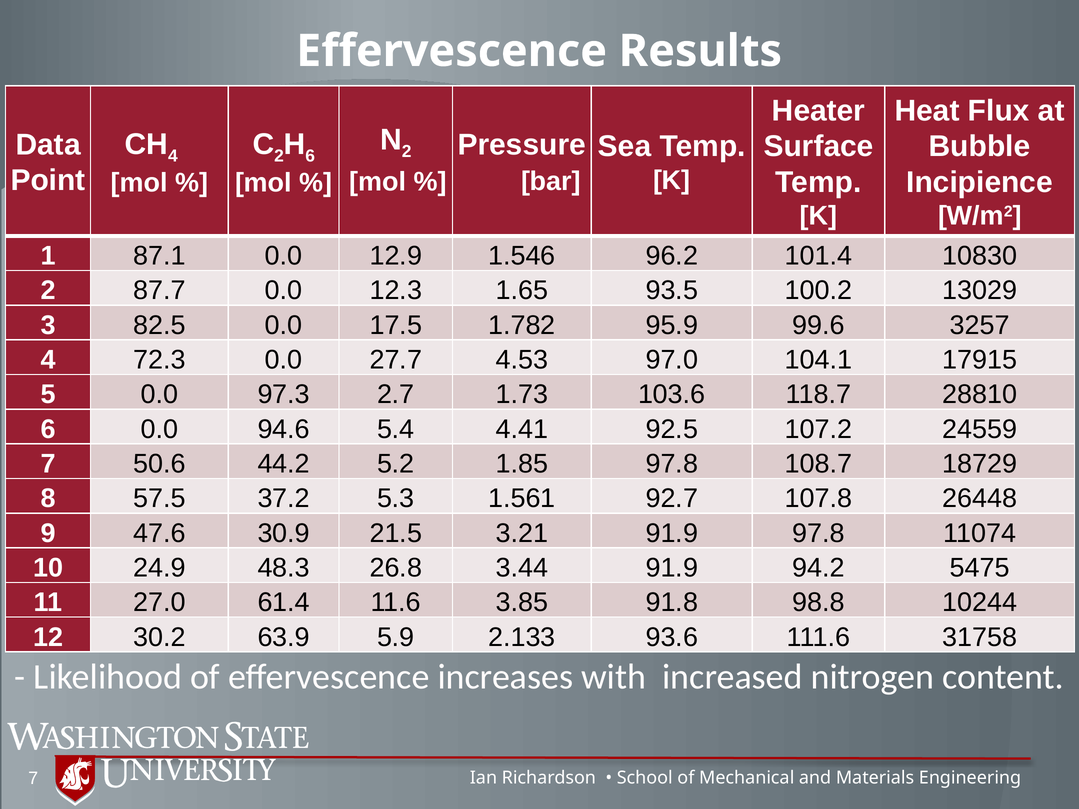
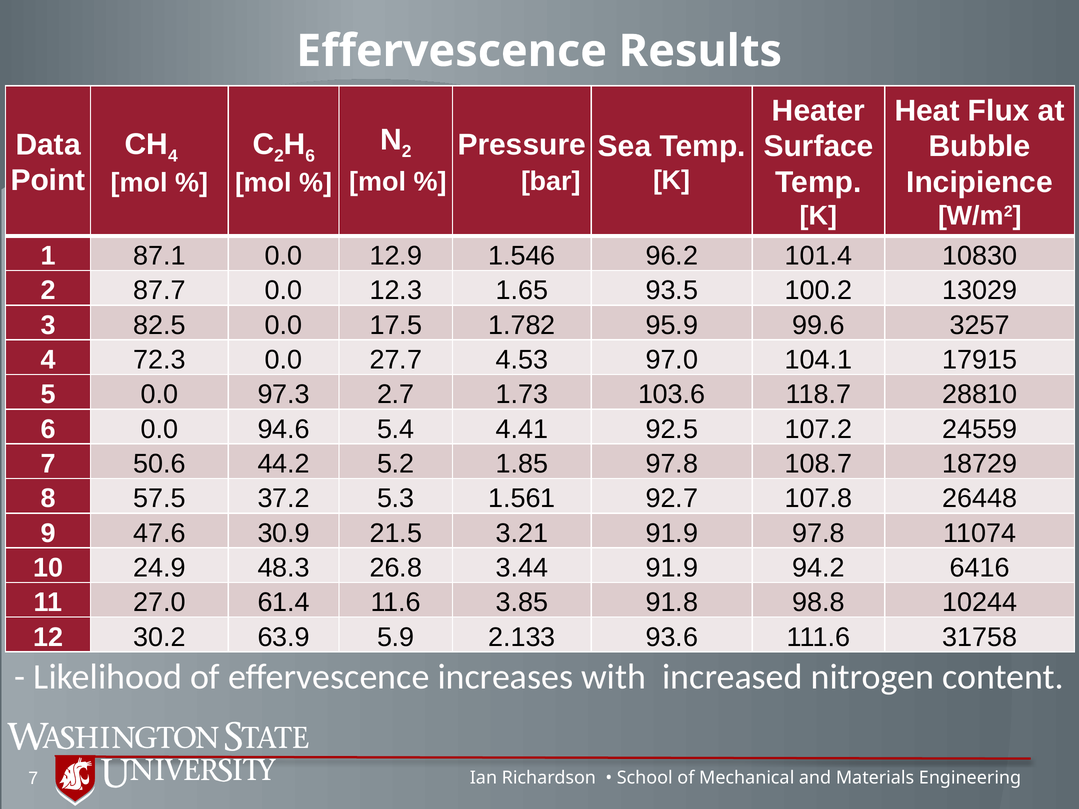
5475: 5475 -> 6416
